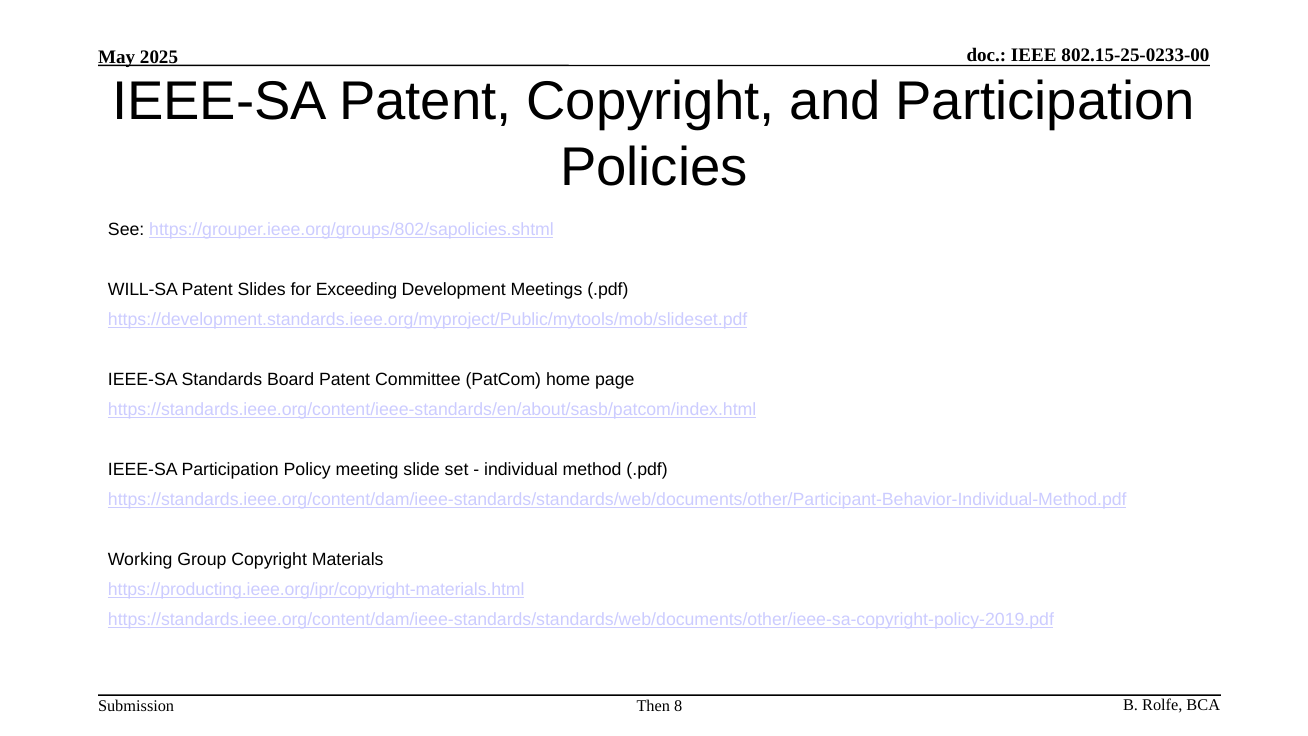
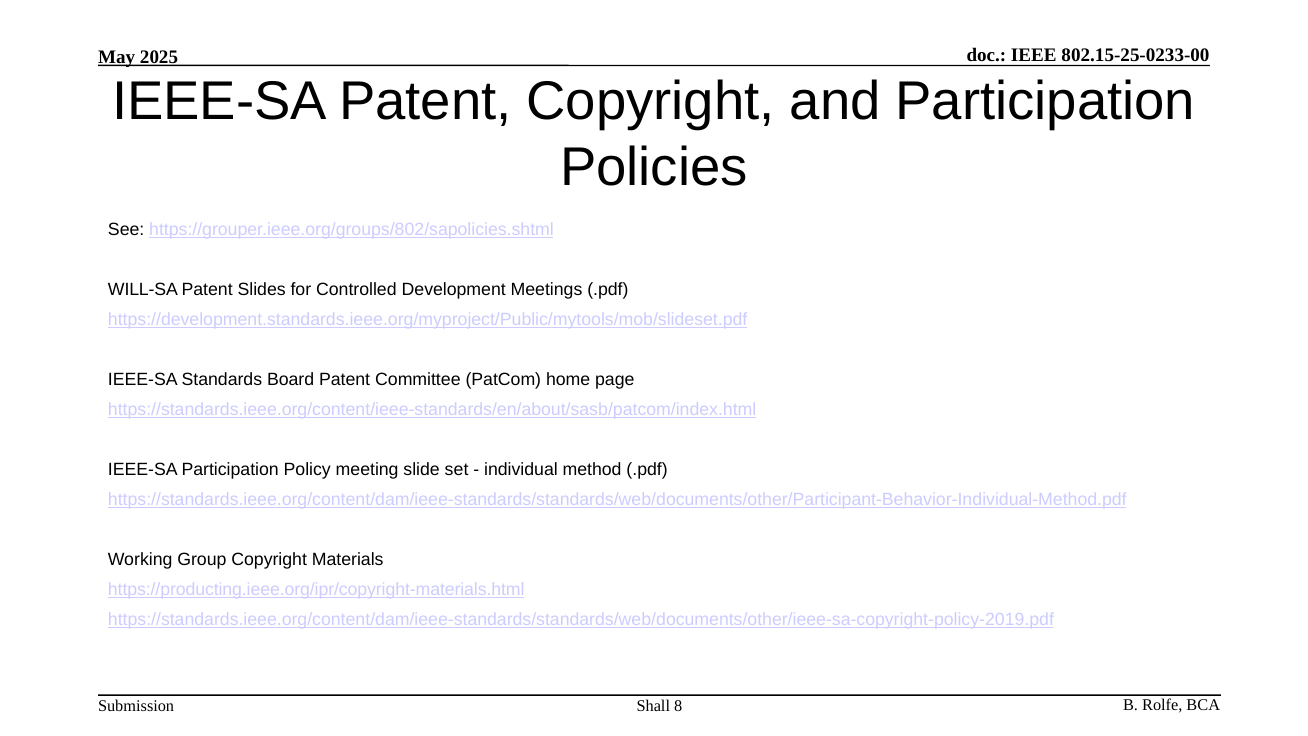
Exceeding: Exceeding -> Controlled
Then: Then -> Shall
